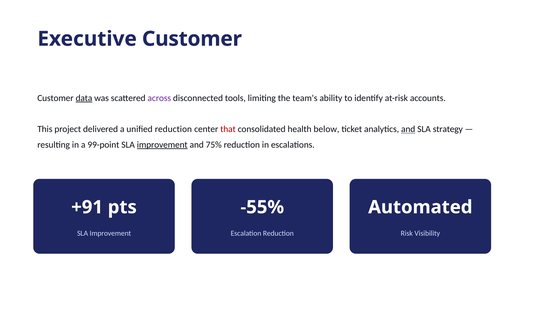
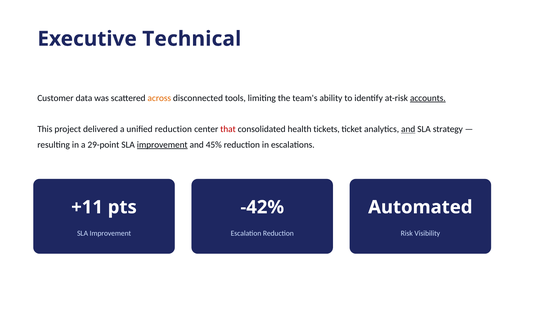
Executive Customer: Customer -> Technical
data underline: present -> none
across colour: purple -> orange
accounts underline: none -> present
below: below -> tickets
99-point: 99-point -> 29-point
75%: 75% -> 45%
+91: +91 -> +11
-55%: -55% -> -42%
